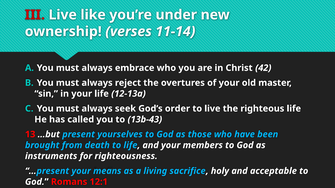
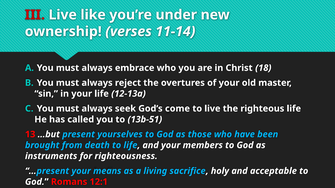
42: 42 -> 18
order: order -> come
13b-43: 13b-43 -> 13b-51
